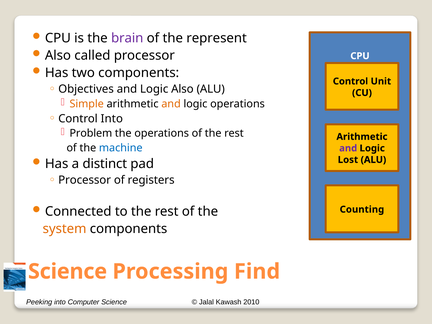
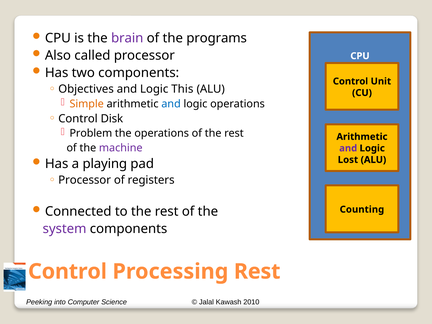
represent: represent -> programs
Logic Also: Also -> This
and at (171, 104) colour: orange -> blue
Control Into: Into -> Disk
machine colour: blue -> purple
distinct: distinct -> playing
system colour: orange -> purple
Science at (68, 271): Science -> Control
Processing Find: Find -> Rest
